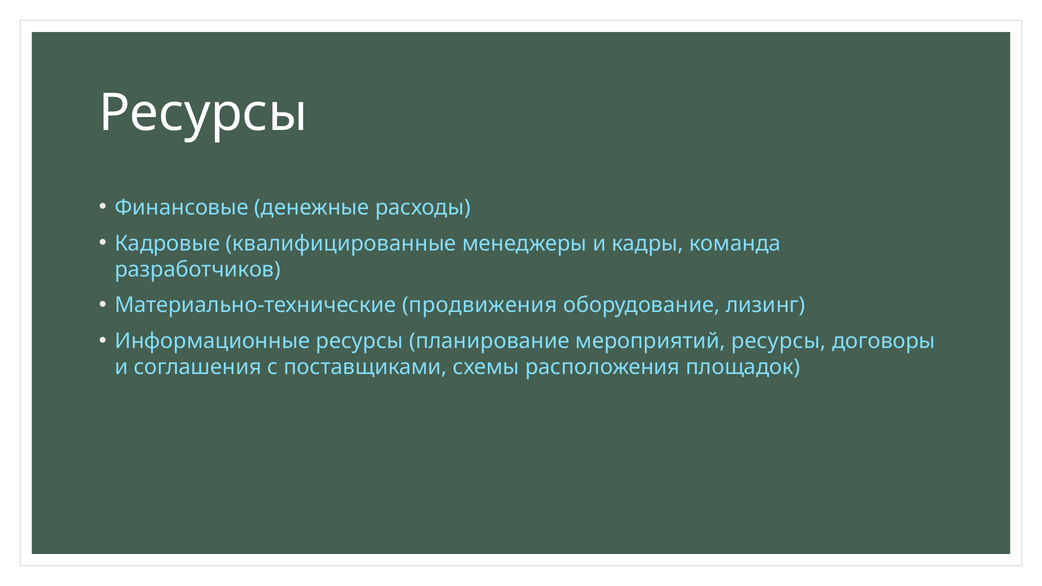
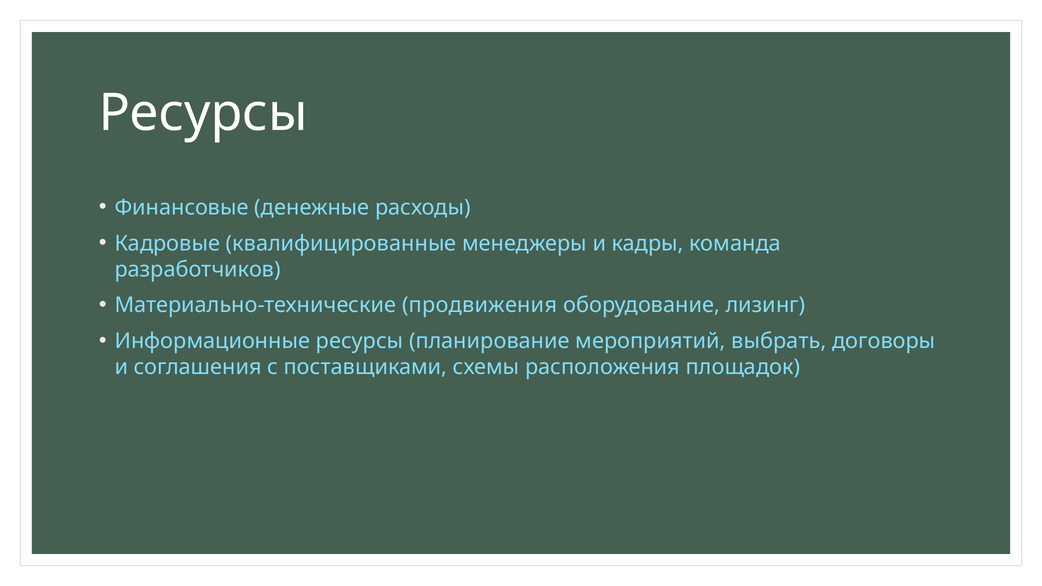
мероприятий ресурсы: ресурсы -> выбрать
